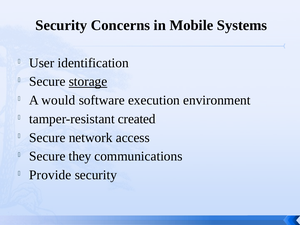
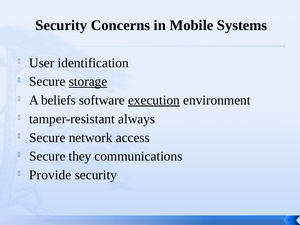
would: would -> beliefs
execution underline: none -> present
created: created -> always
